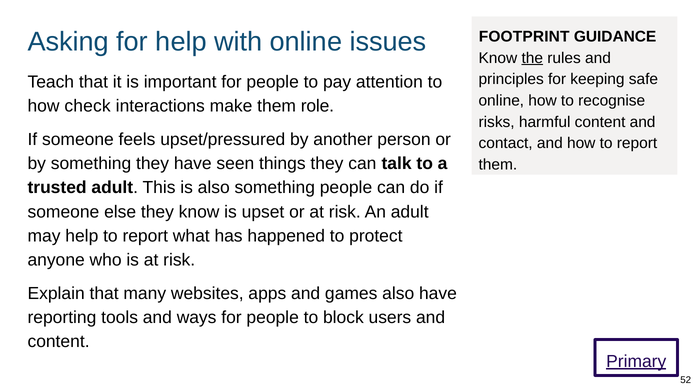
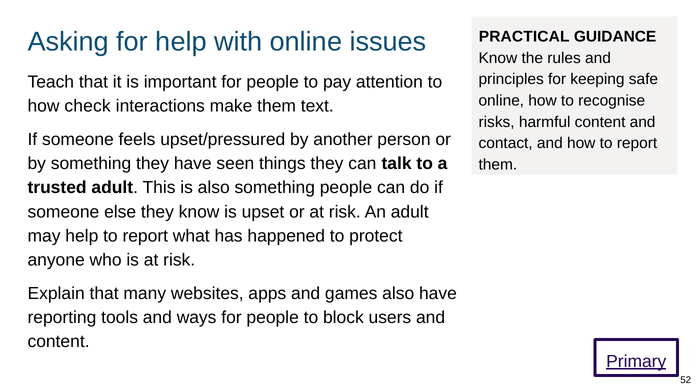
FOOTPRINT: FOOTPRINT -> PRACTICAL
the underline: present -> none
role: role -> text
